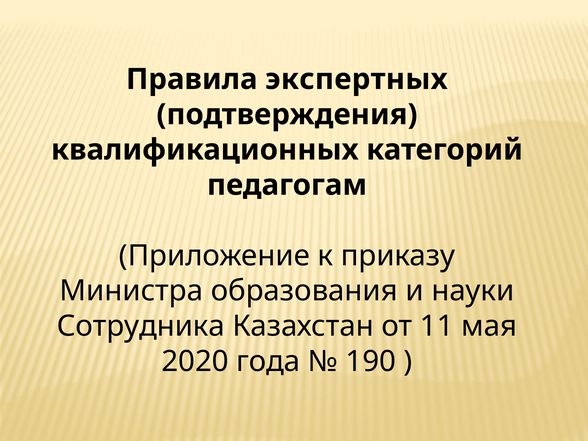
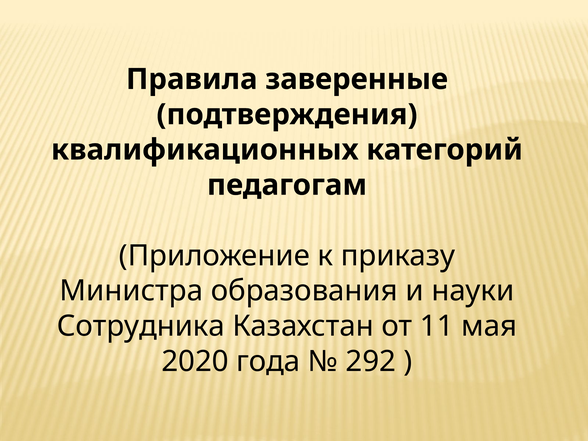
экспертных: экспертных -> заверенные
190: 190 -> 292
